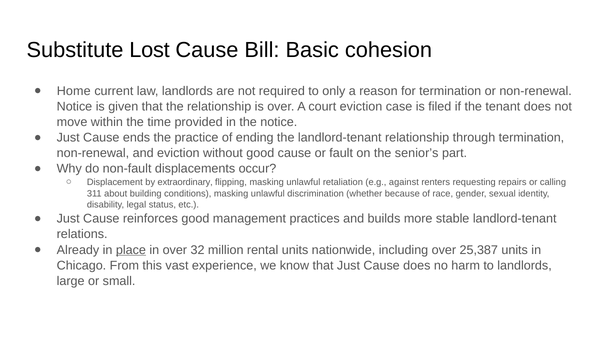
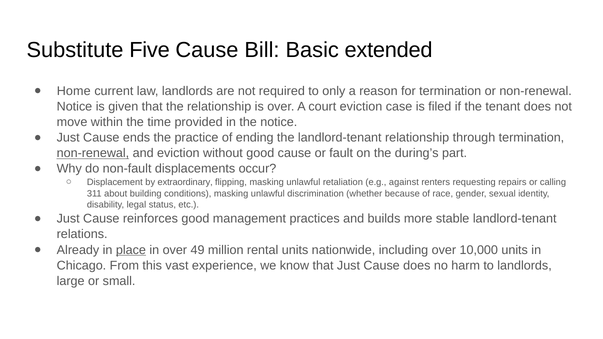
Lost: Lost -> Five
cohesion: cohesion -> extended
non-renewal at (93, 153) underline: none -> present
senior’s: senior’s -> during’s
32: 32 -> 49
25,387: 25,387 -> 10,000
